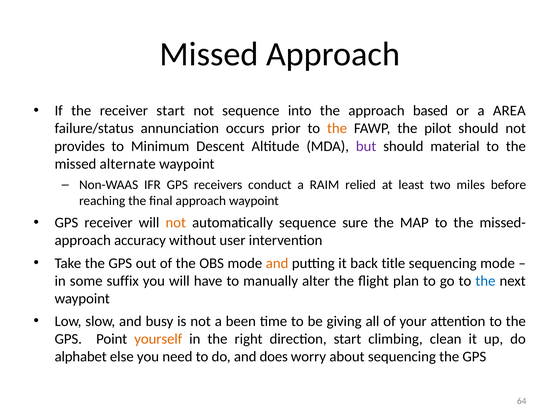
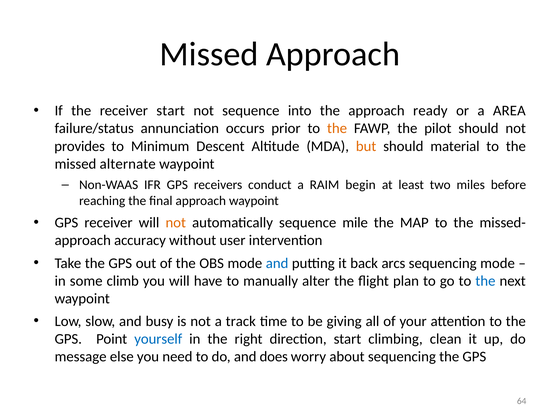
based: based -> ready
but colour: purple -> orange
relied: relied -> begin
sure: sure -> mile
and at (277, 263) colour: orange -> blue
title: title -> arcs
suffix: suffix -> climb
been: been -> track
yourself colour: orange -> blue
alphabet: alphabet -> message
